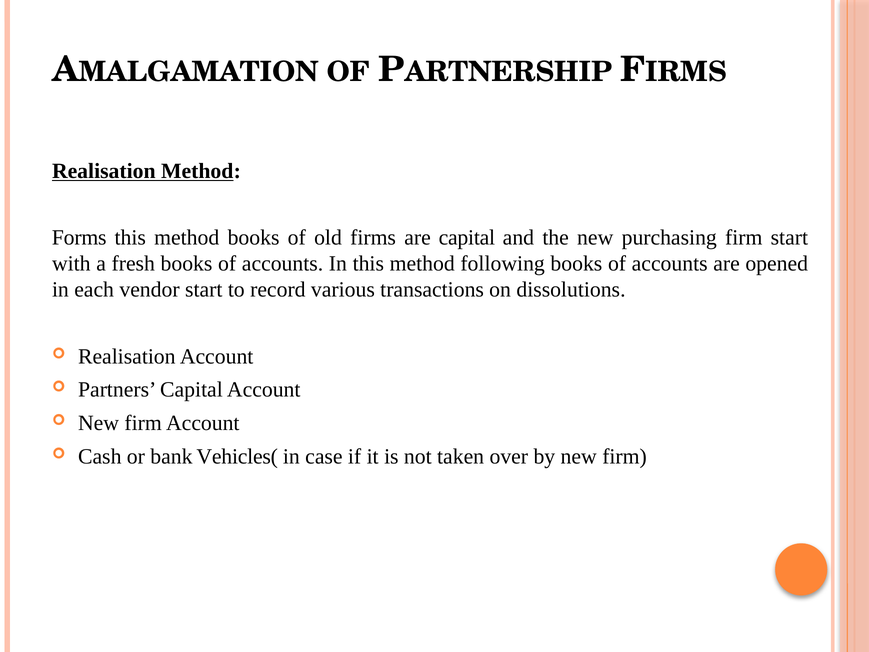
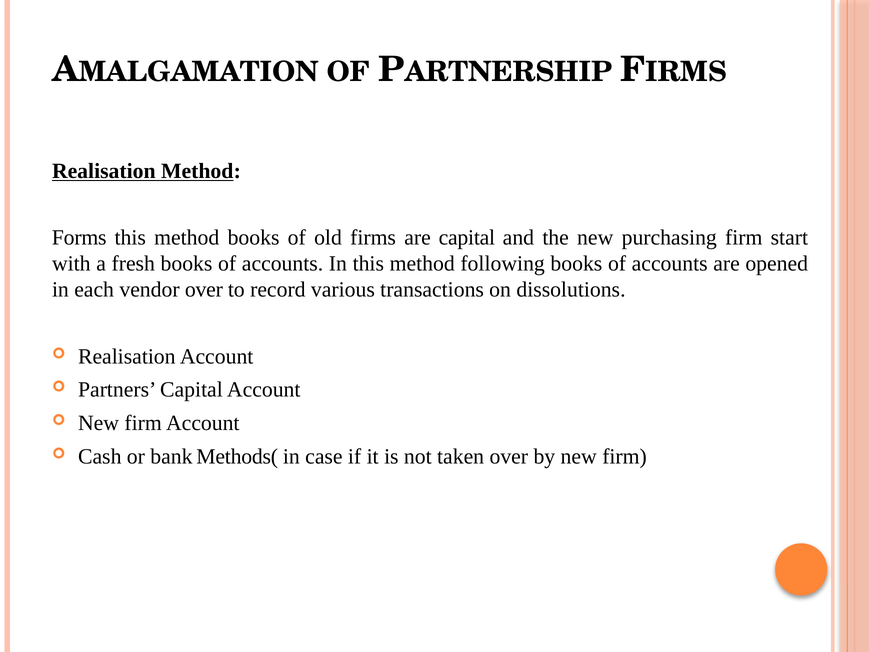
vendor start: start -> over
Vehicles(: Vehicles( -> Methods(
